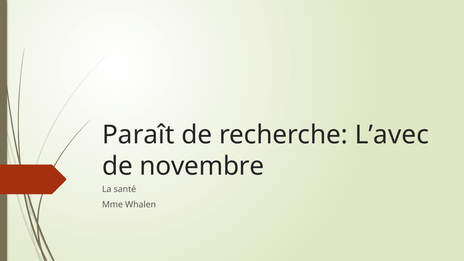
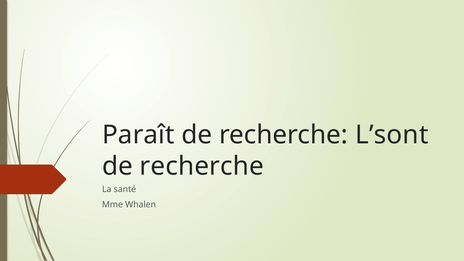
L’avec: L’avec -> L’sont
novembre at (202, 166): novembre -> recherche
